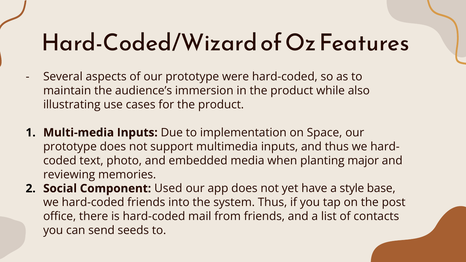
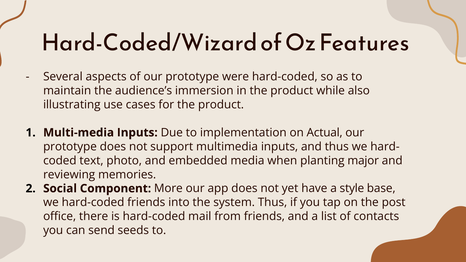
Space: Space -> Actual
Used: Used -> More
